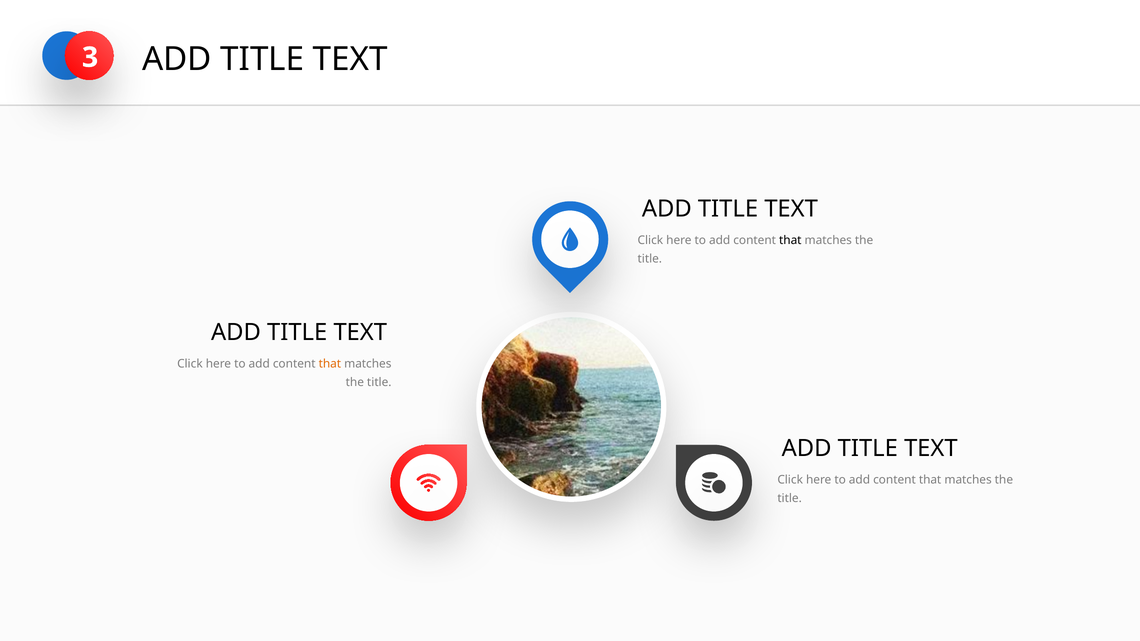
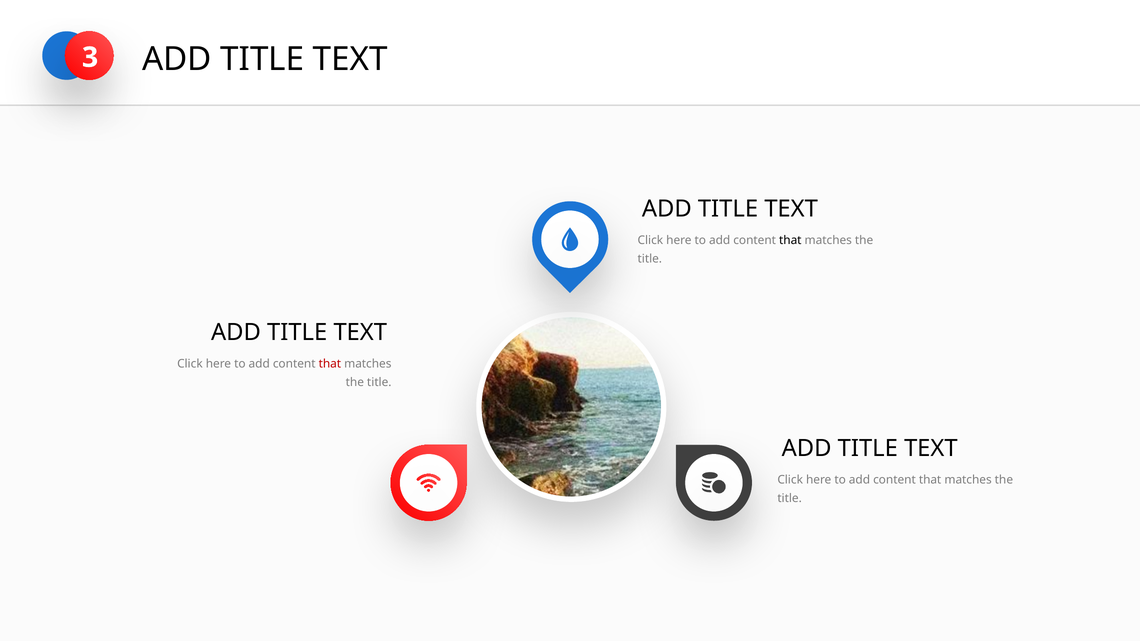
that at (330, 364) colour: orange -> red
